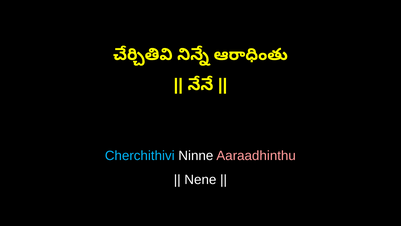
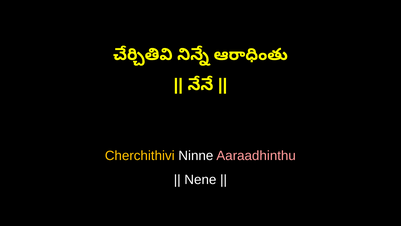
Cherchithivi colour: light blue -> yellow
